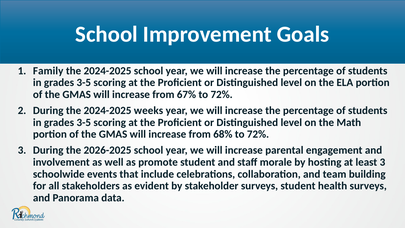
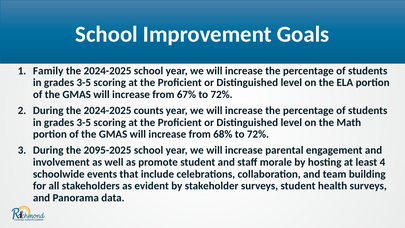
weeks: weeks -> counts
2026-2025: 2026-2025 -> 2095-2025
least 3: 3 -> 4
